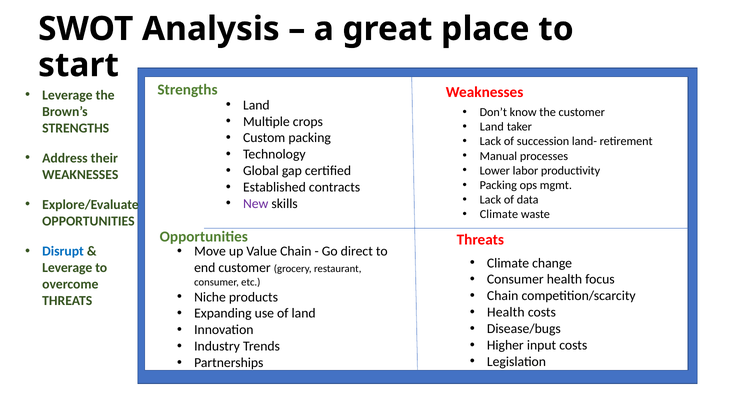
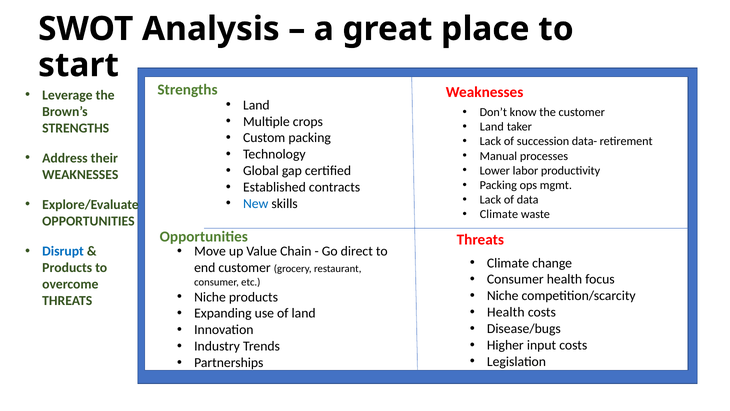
land-: land- -> data-
New colour: purple -> blue
Leverage at (67, 267): Leverage -> Products
Chain at (503, 296): Chain -> Niche
